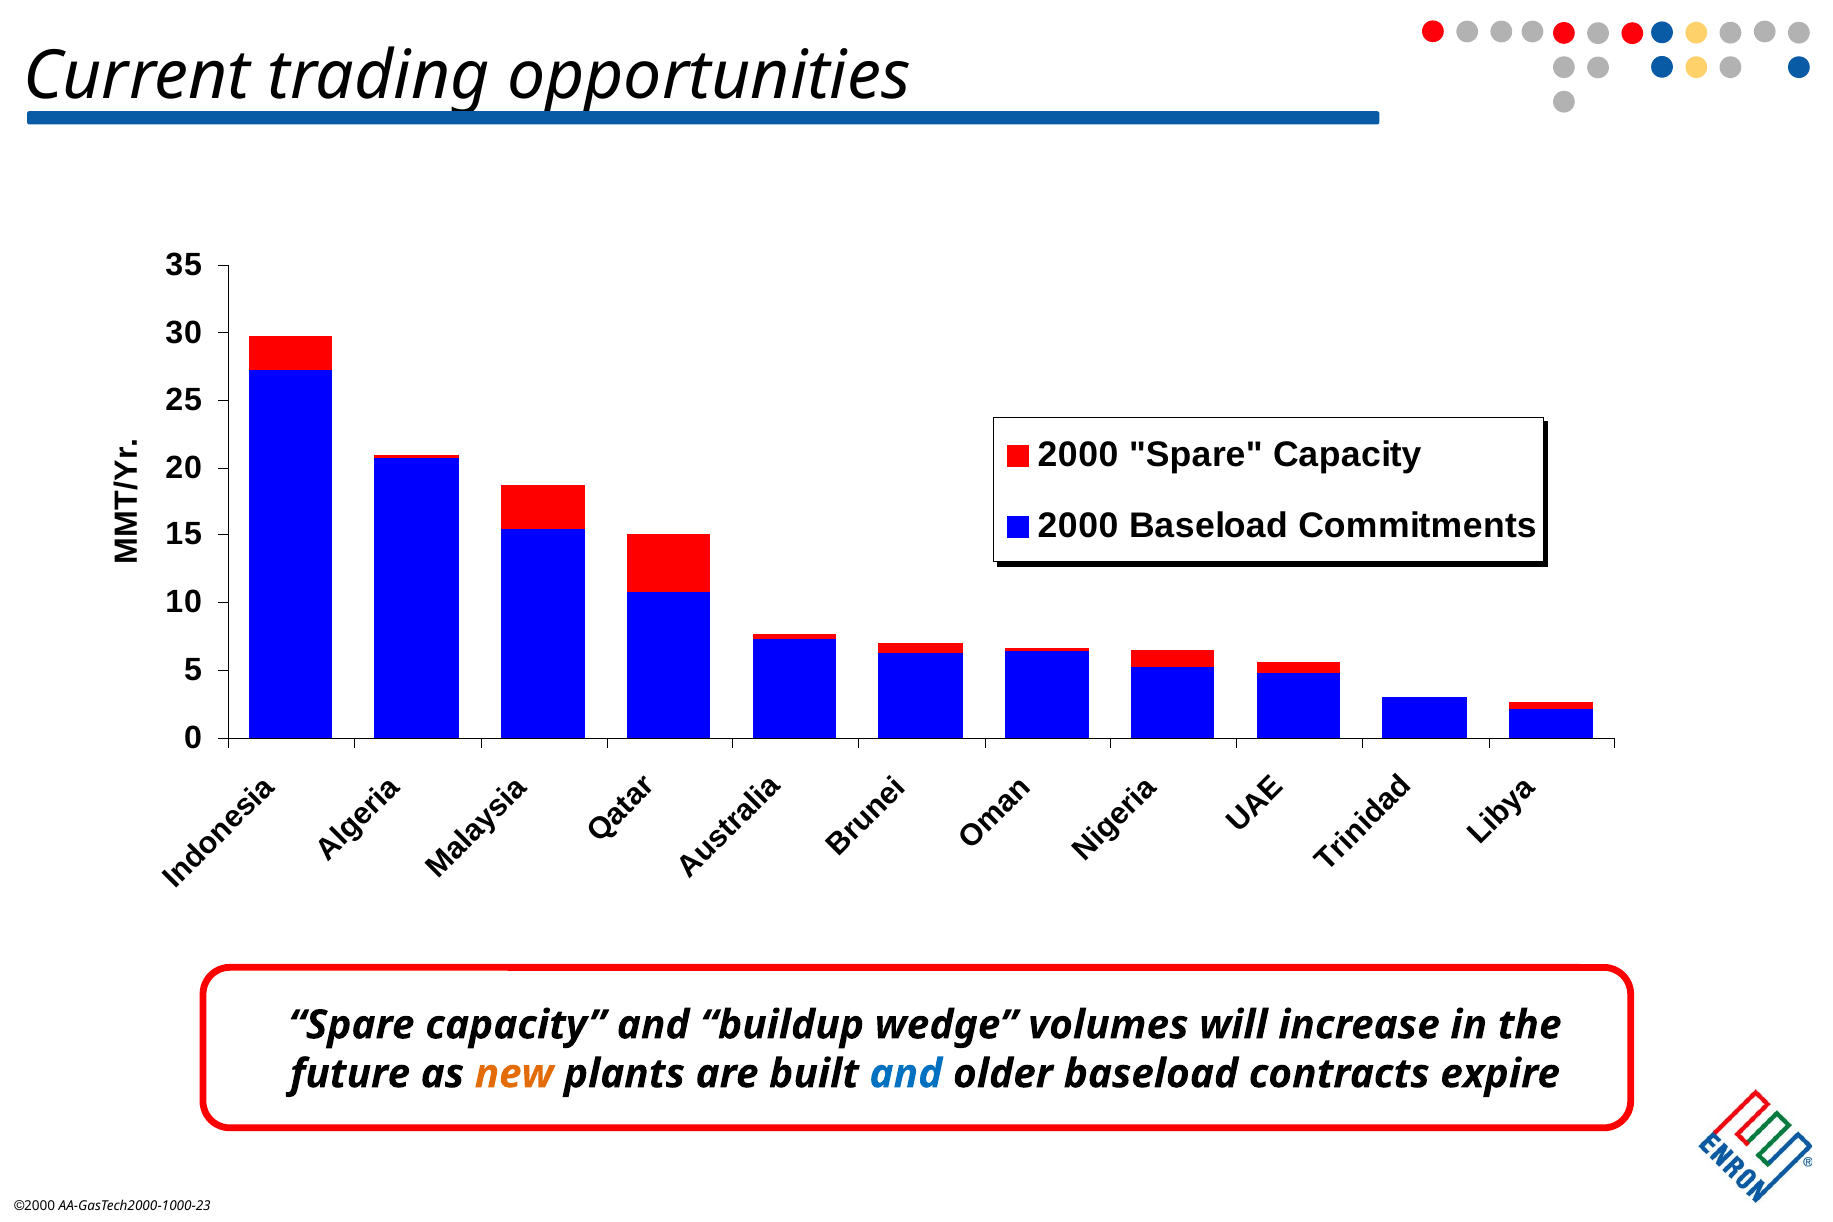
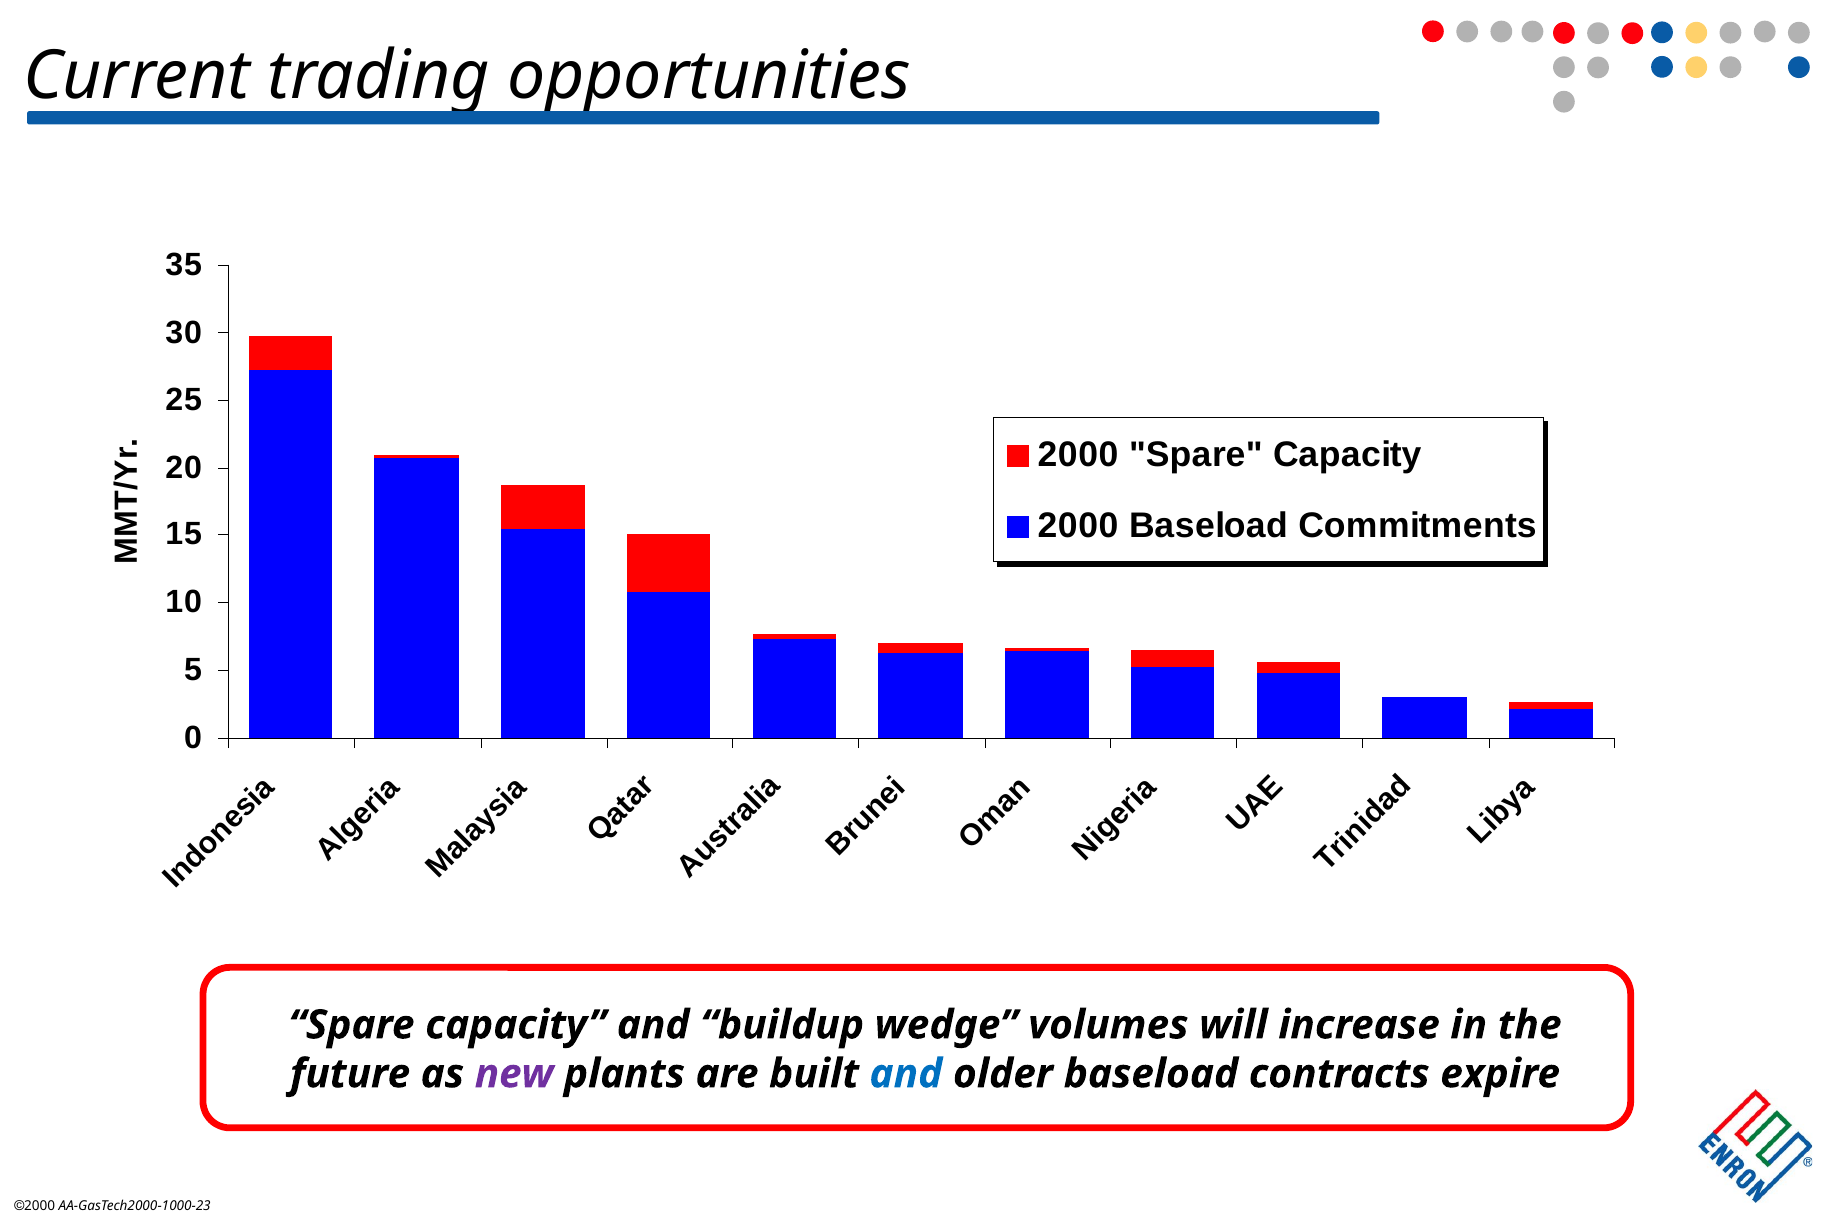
new colour: orange -> purple
